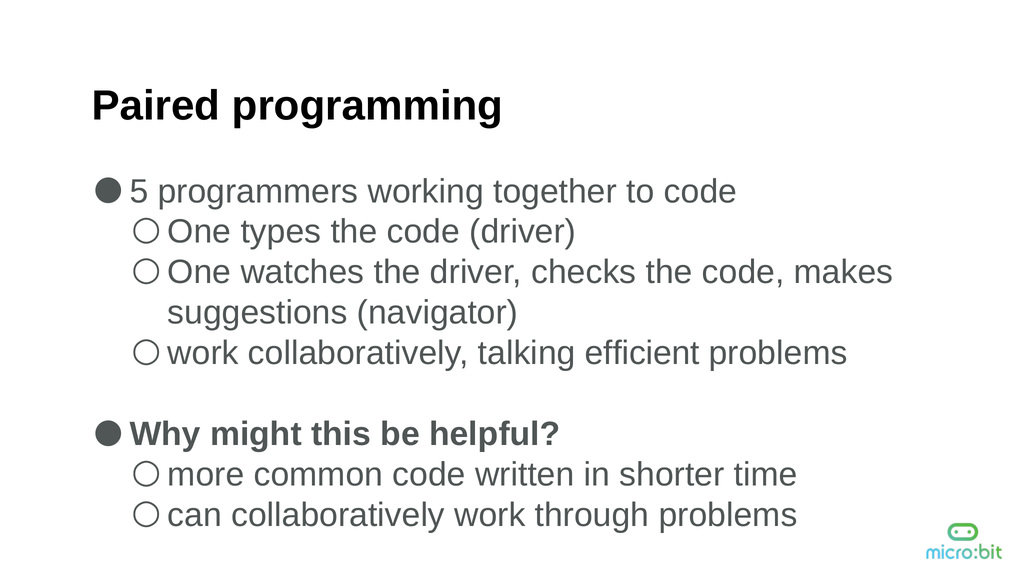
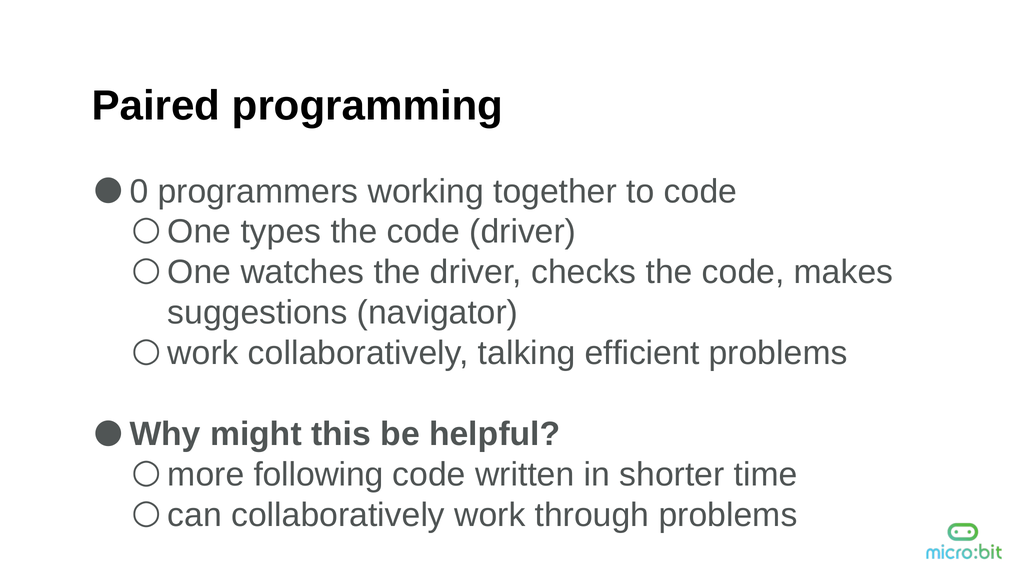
5: 5 -> 0
common: common -> following
